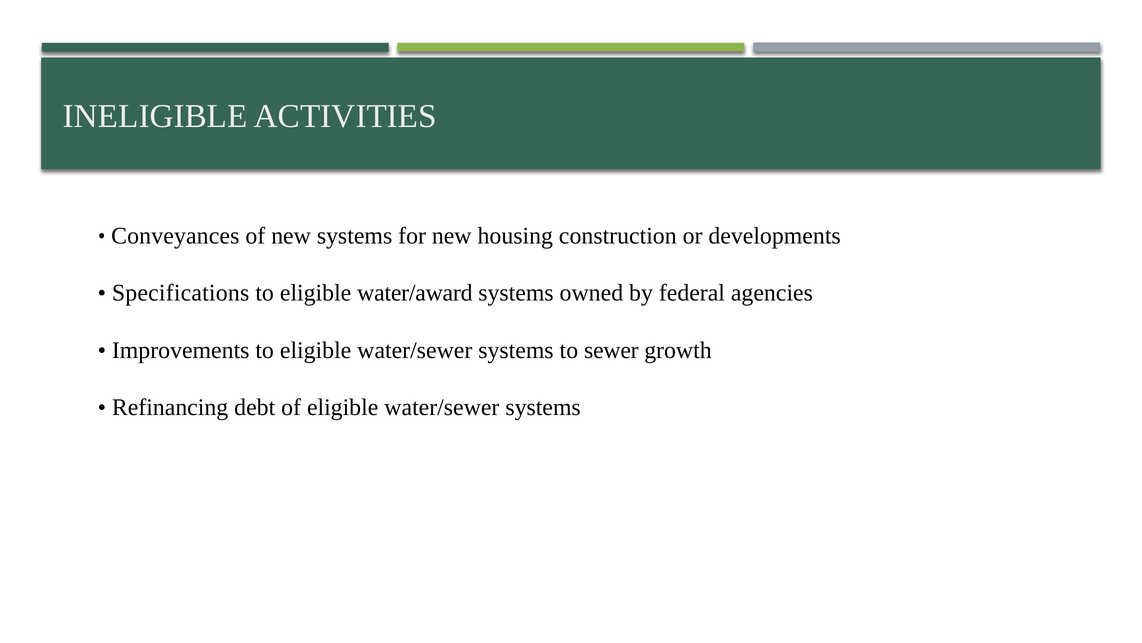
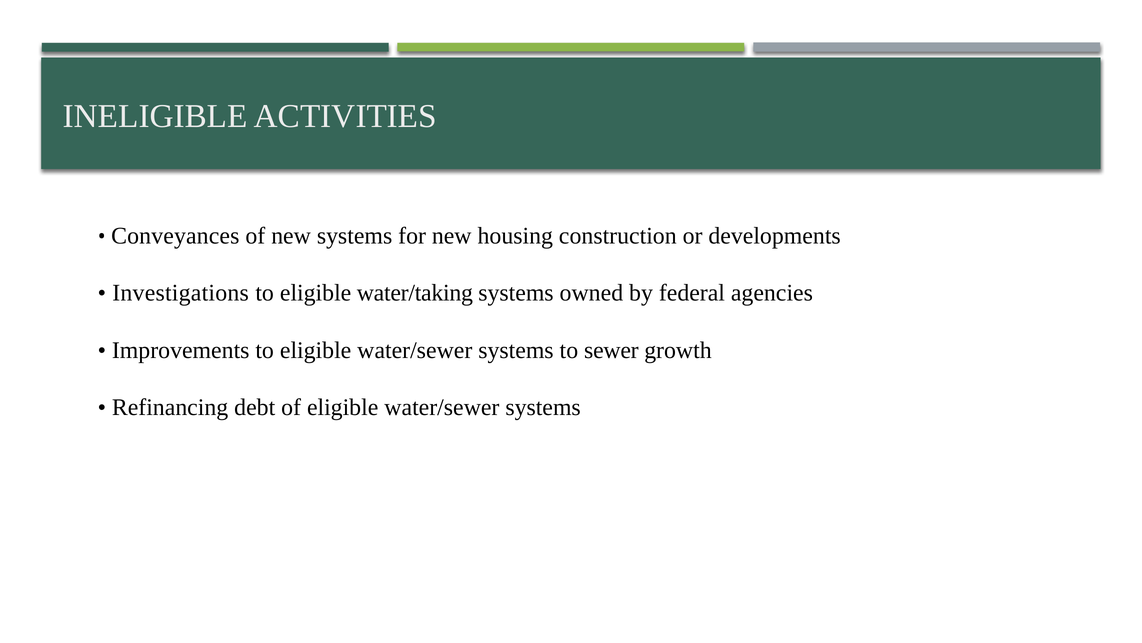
Specifications: Specifications -> Investigations
water/award: water/award -> water/taking
